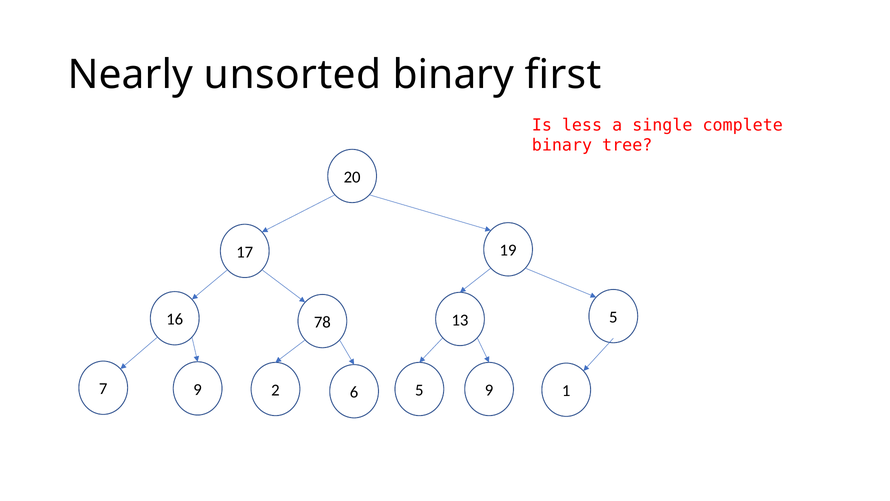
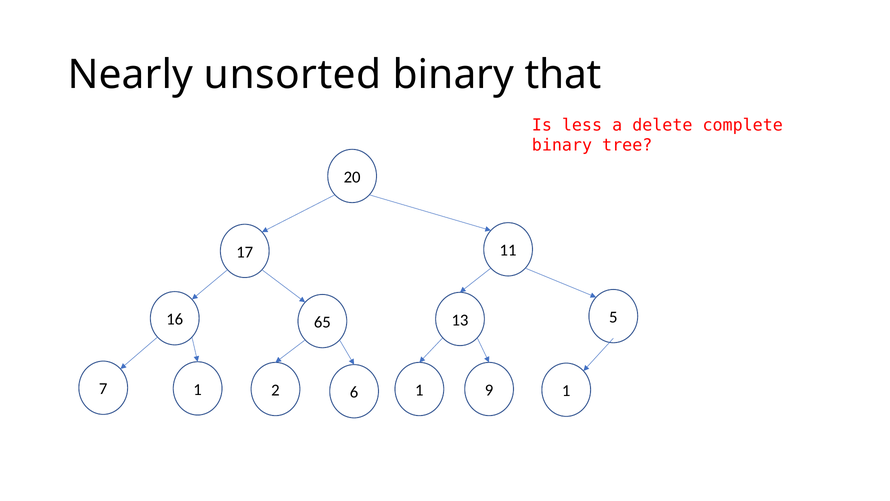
first: first -> that
single: single -> delete
19: 19 -> 11
78: 78 -> 65
7 9: 9 -> 1
6 5: 5 -> 1
